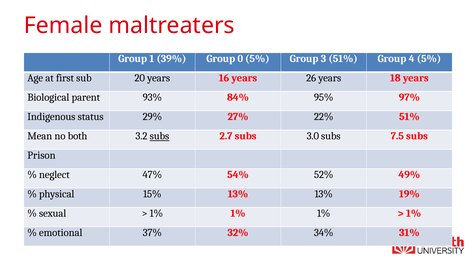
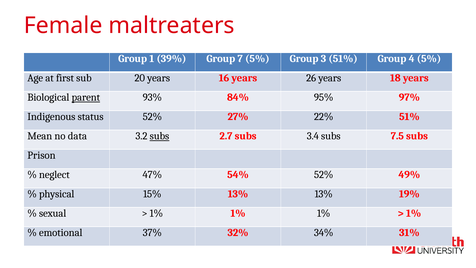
0: 0 -> 7
parent underline: none -> present
status 29%: 29% -> 52%
both: both -> data
3.0: 3.0 -> 3.4
